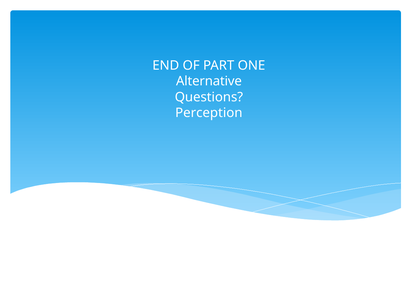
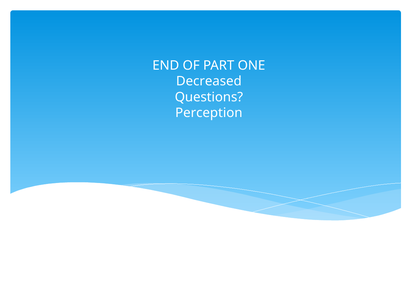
Alternative: Alternative -> Decreased
